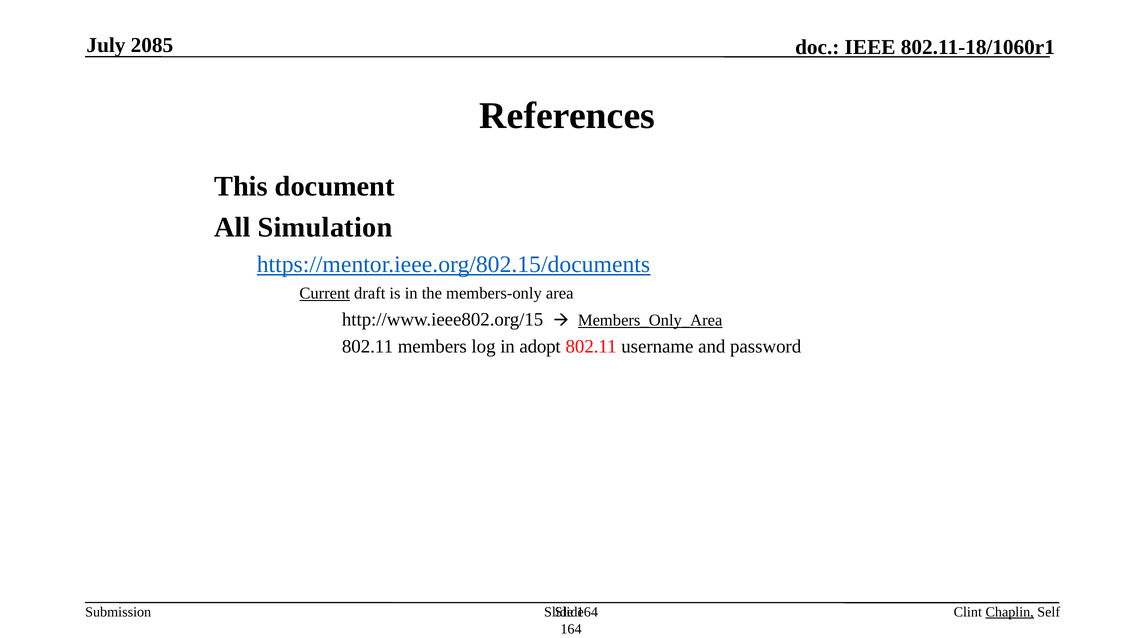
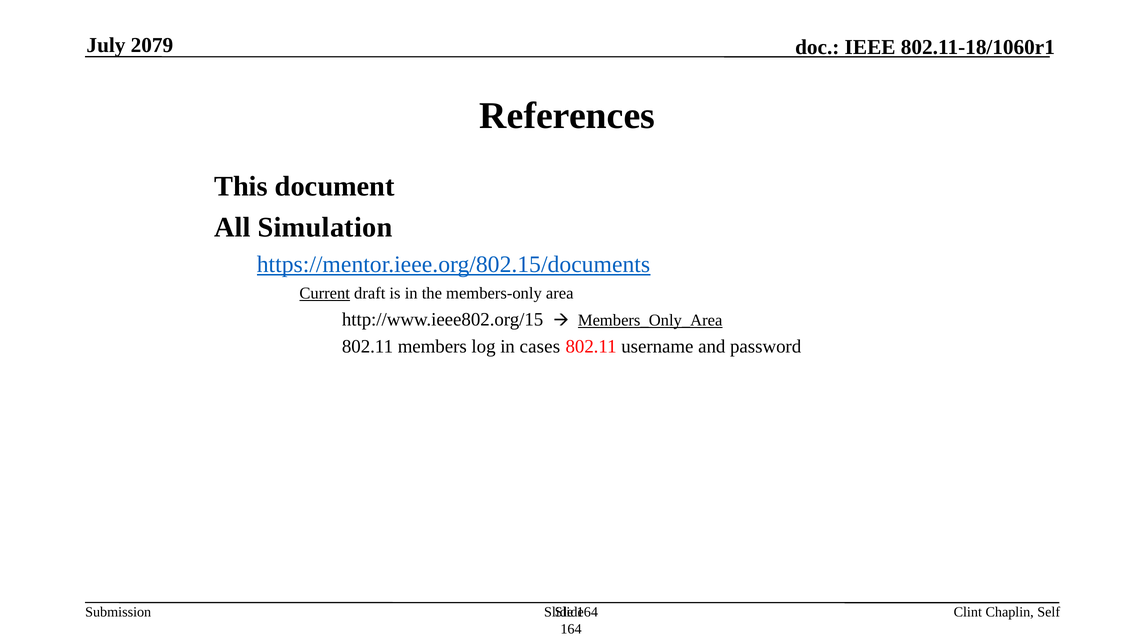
2085: 2085 -> 2079
adopt: adopt -> cases
Chaplin underline: present -> none
